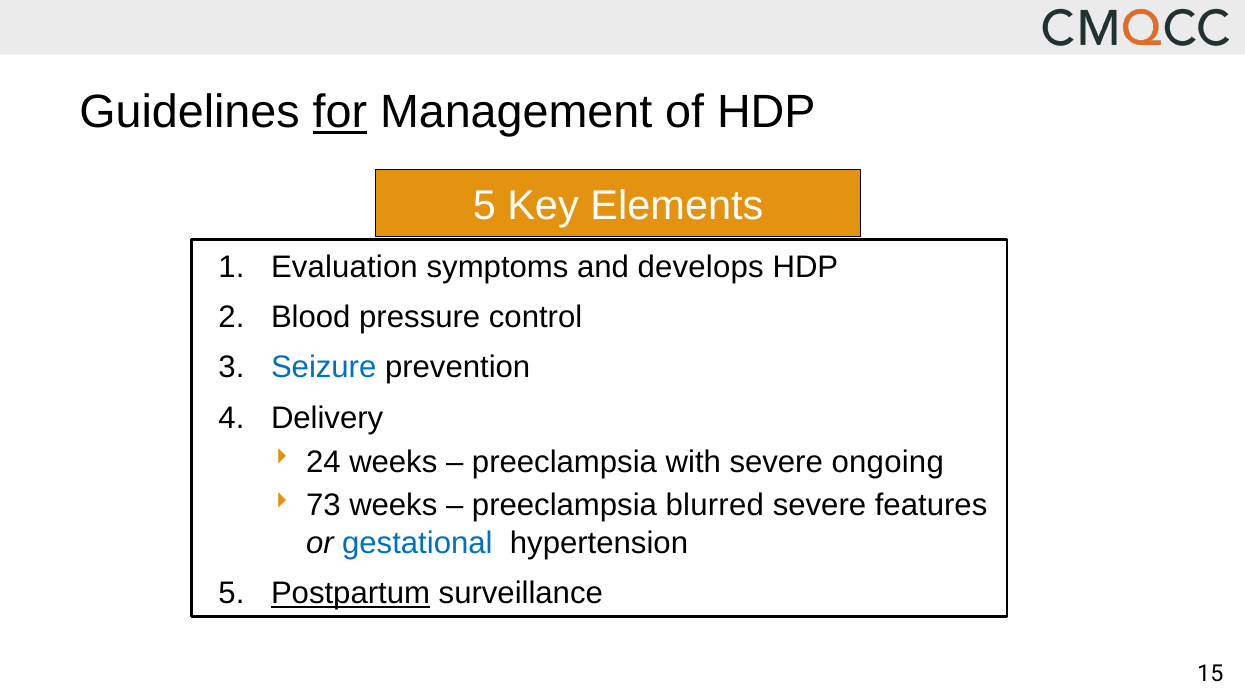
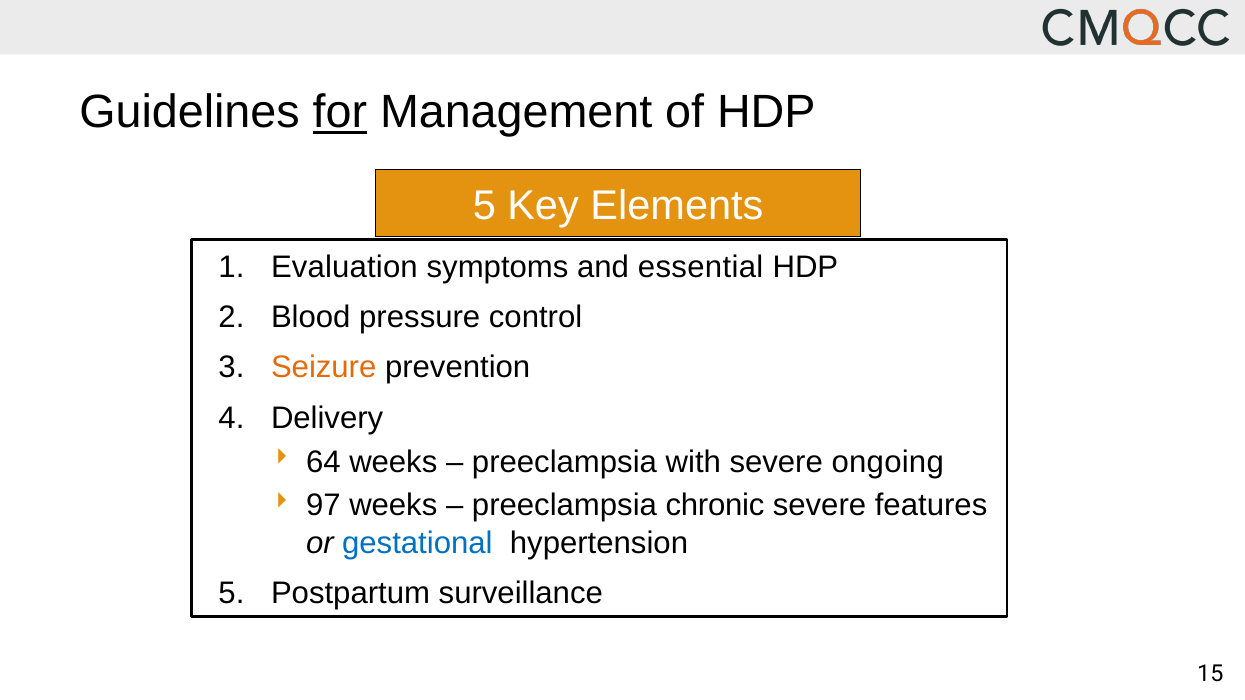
develops: develops -> essential
Seizure colour: blue -> orange
24: 24 -> 64
73: 73 -> 97
blurred: blurred -> chronic
Postpartum underline: present -> none
